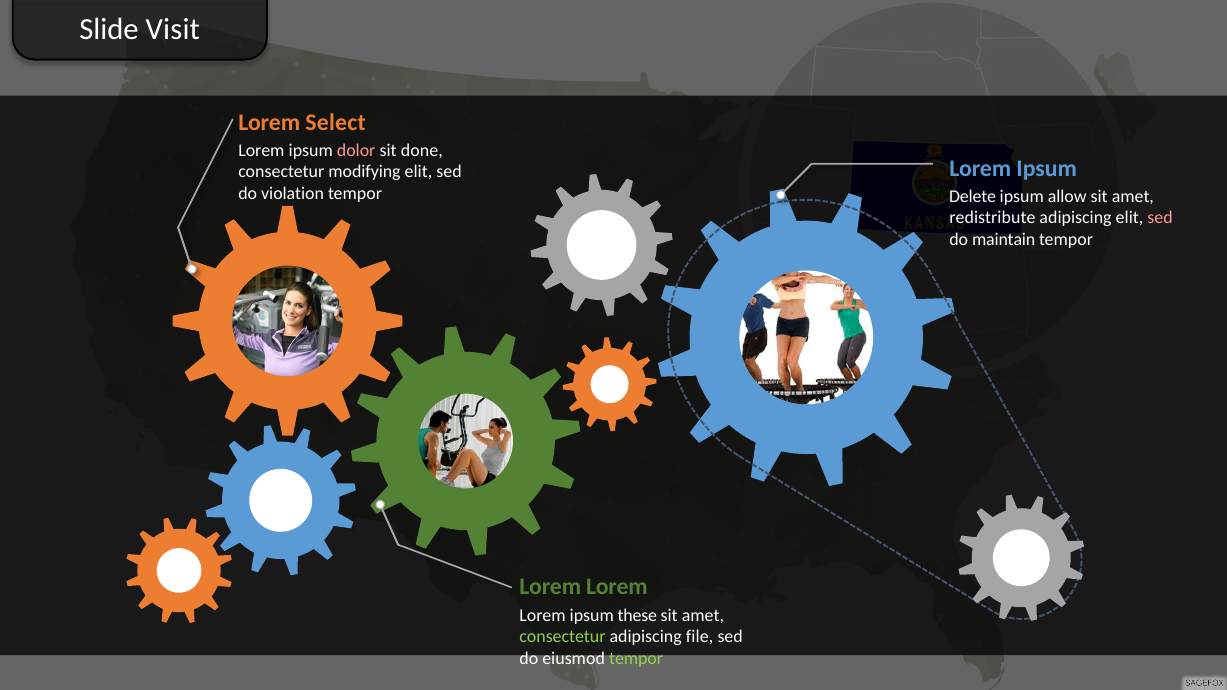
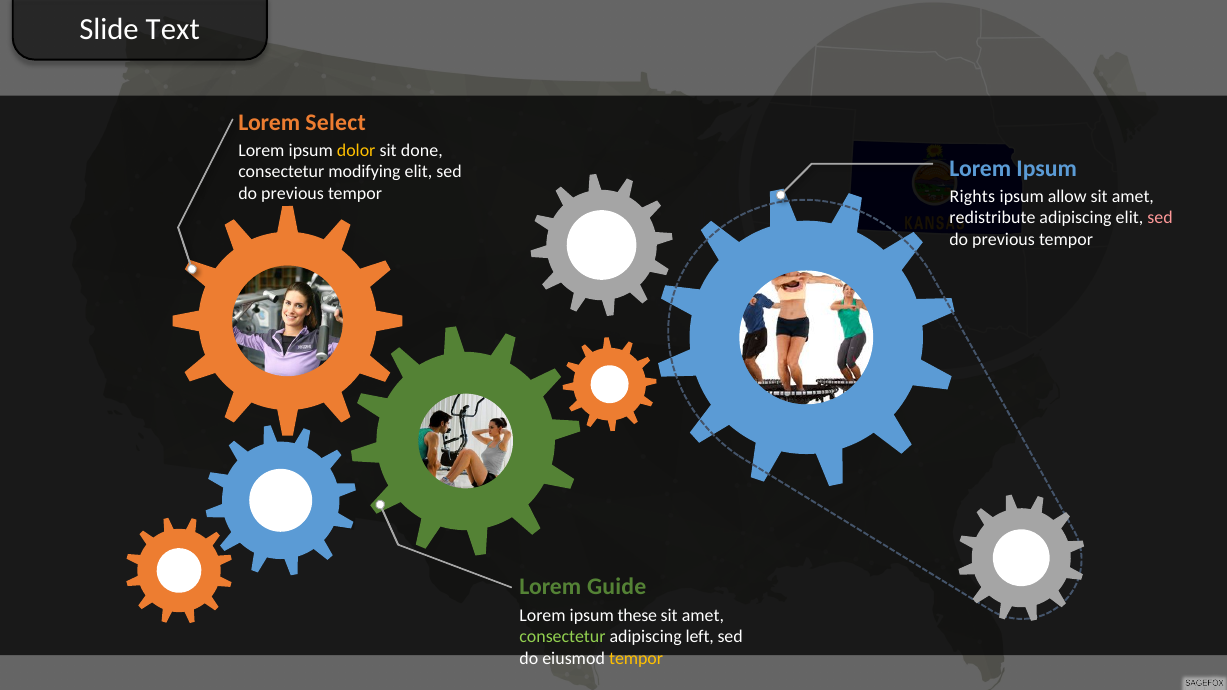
Visit: Visit -> Text
dolor colour: pink -> yellow
violation at (293, 194): violation -> previous
Delete: Delete -> Rights
maintain at (1004, 239): maintain -> previous
Lorem at (617, 587): Lorem -> Guide
file: file -> left
tempor at (636, 658) colour: light green -> yellow
